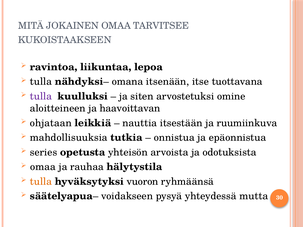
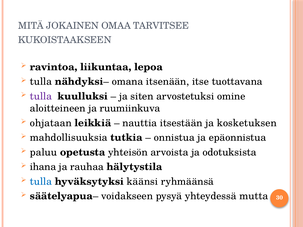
haavoittavan: haavoittavan -> ruumiinkuva
ruumiinkuva: ruumiinkuva -> kosketuksen
series: series -> paluu
omaa at (43, 167): omaa -> ihana
tulla at (41, 182) colour: orange -> blue
vuoron: vuoron -> käänsi
